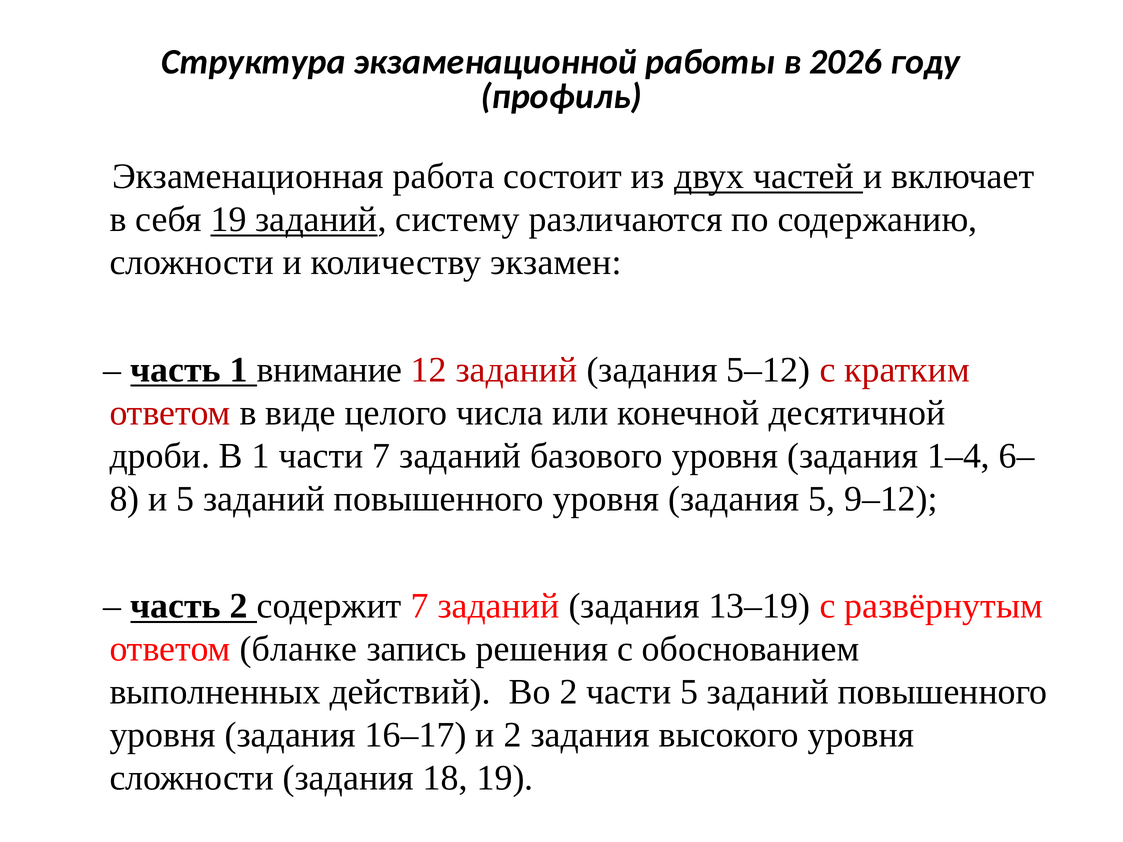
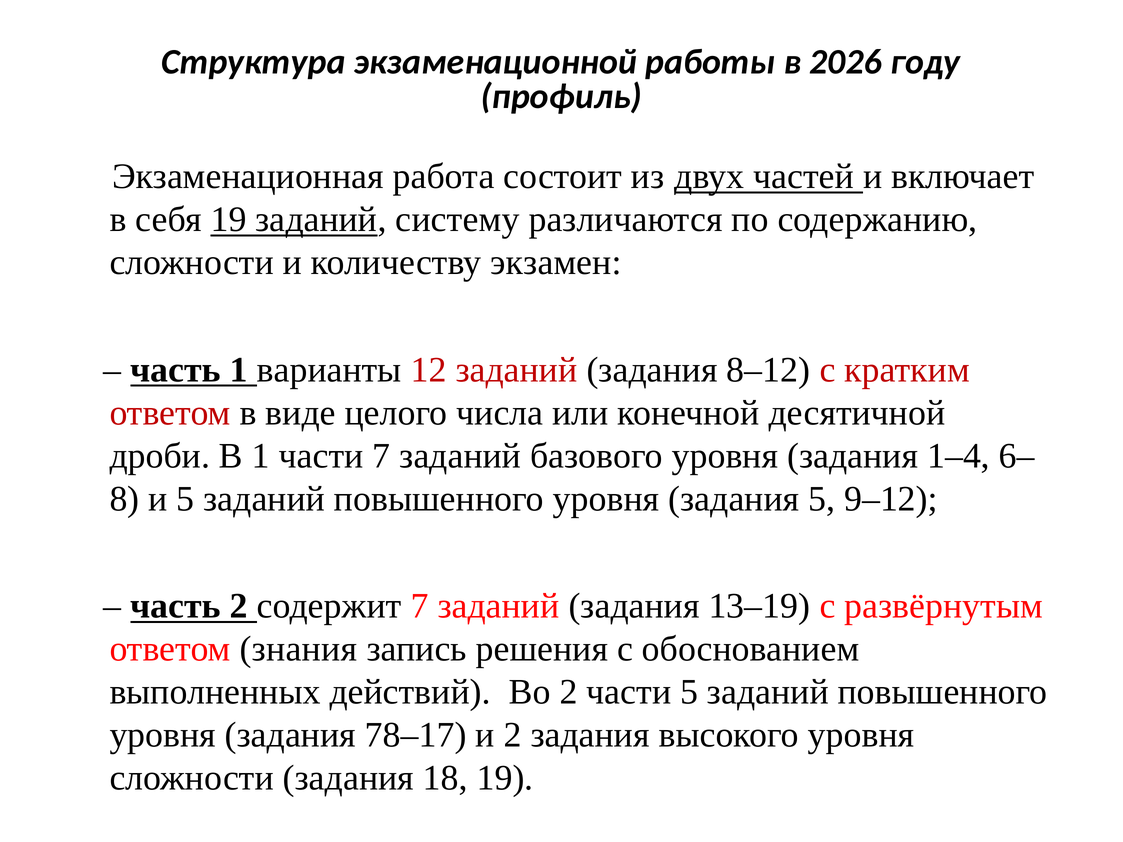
внимание: внимание -> варианты
5–12: 5–12 -> 8–12
бланке: бланке -> знания
16–17: 16–17 -> 78–17
